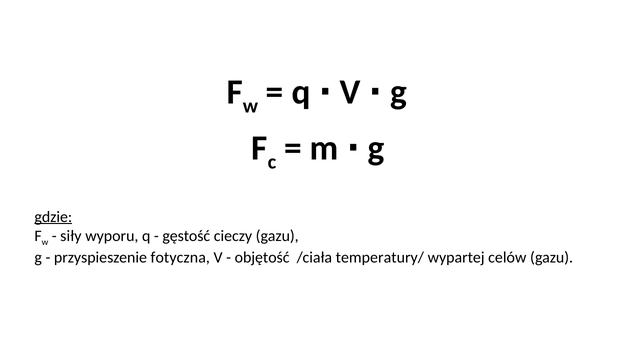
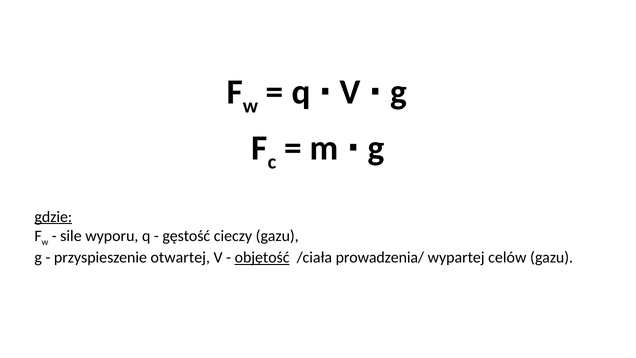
siły: siły -> sile
fotyczna: fotyczna -> otwartej
objętość underline: none -> present
temperatury/: temperatury/ -> prowadzenia/
